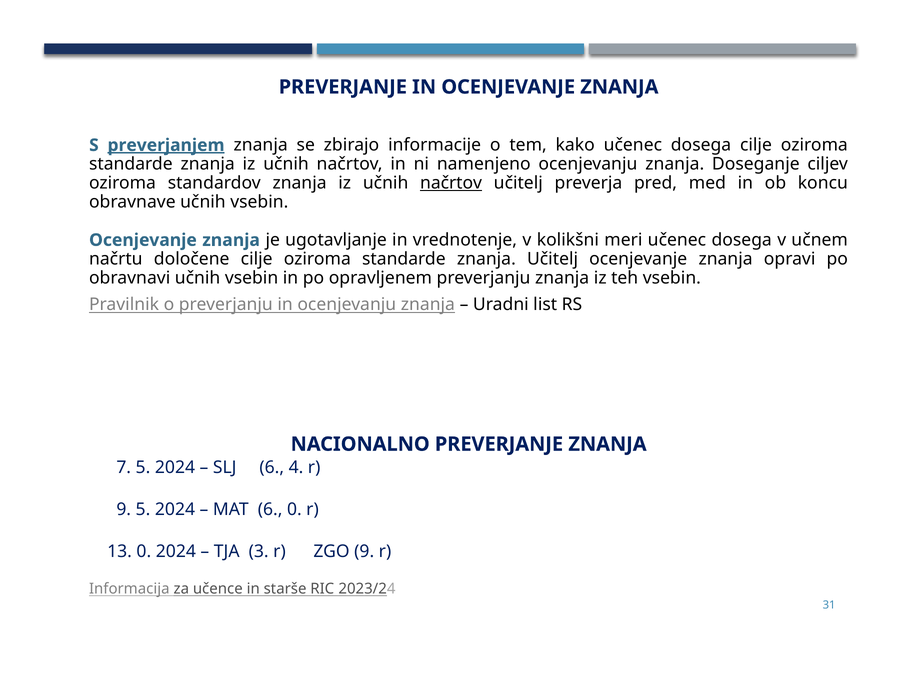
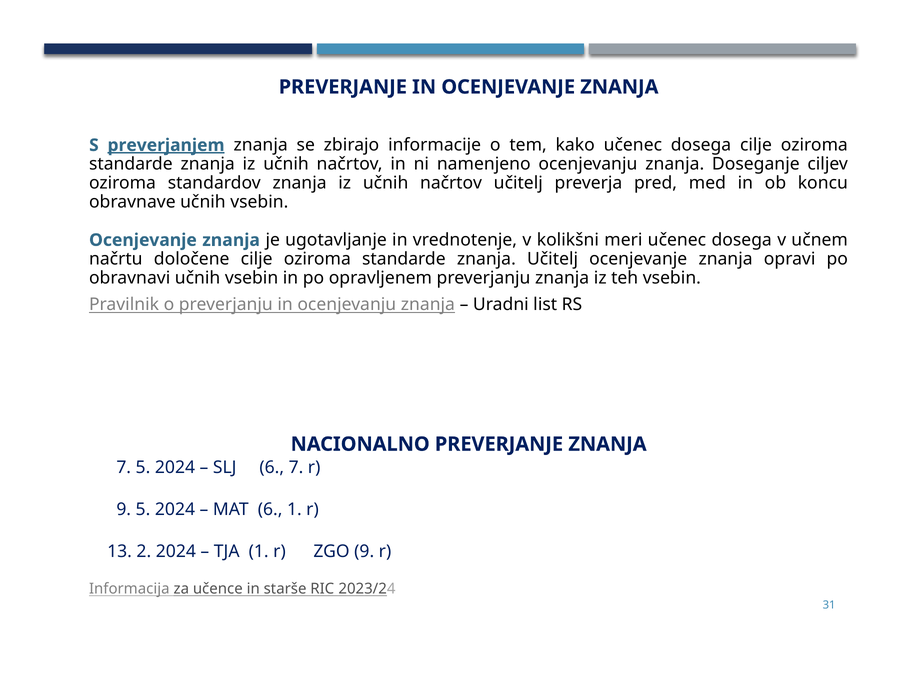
načrtov at (451, 183) underline: present -> none
6 4: 4 -> 7
6 0: 0 -> 1
13 0: 0 -> 2
TJA 3: 3 -> 1
